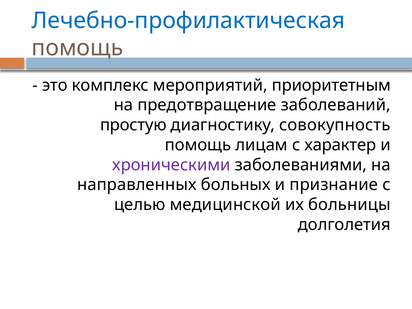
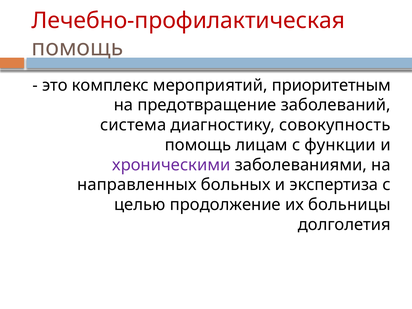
Лечебно-профилактическая colour: blue -> red
простую: простую -> система
характер: характер -> функции
признание: признание -> экспертиза
медицинской: медицинской -> продолжение
